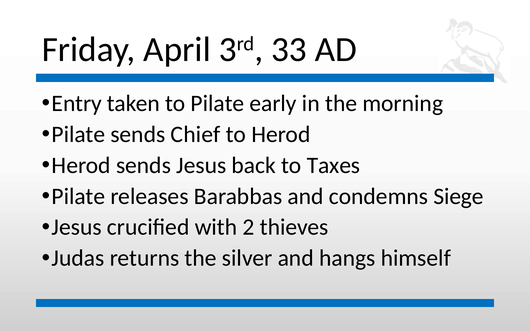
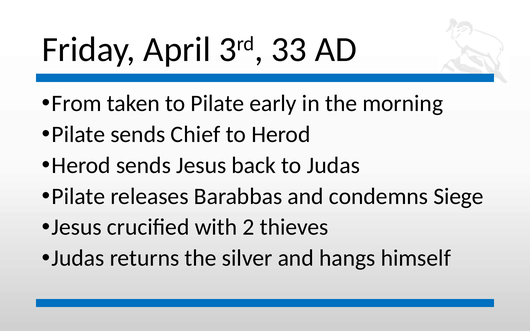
Entry: Entry -> From
to Taxes: Taxes -> Judas
